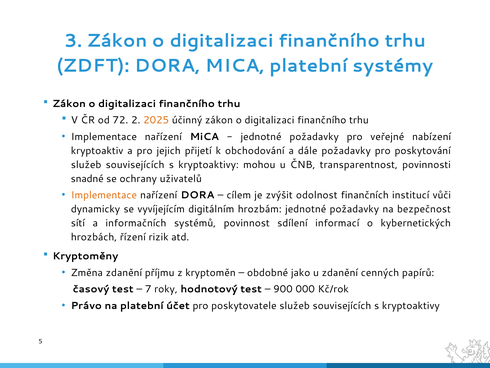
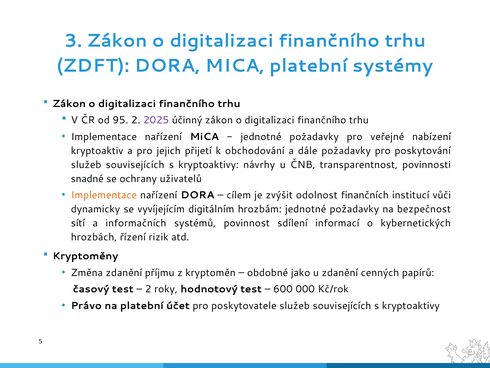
72: 72 -> 95
2025 colour: orange -> purple
mohou: mohou -> návrhy
7 at (148, 289): 7 -> 2
900: 900 -> 600
